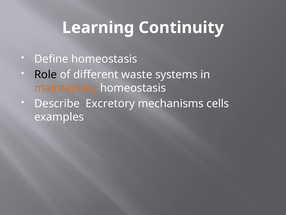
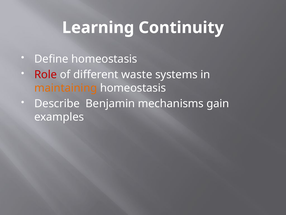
Role colour: black -> red
Excretory: Excretory -> Benjamin
cells: cells -> gain
